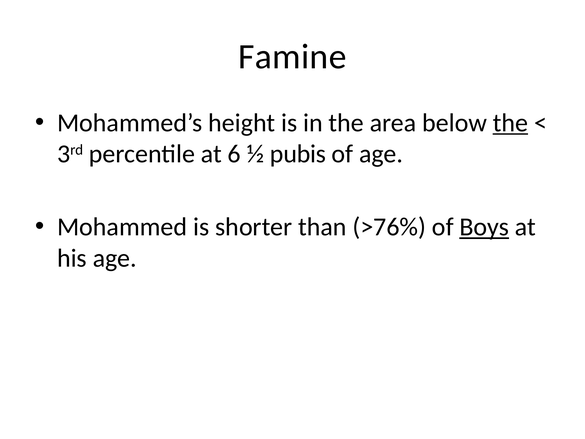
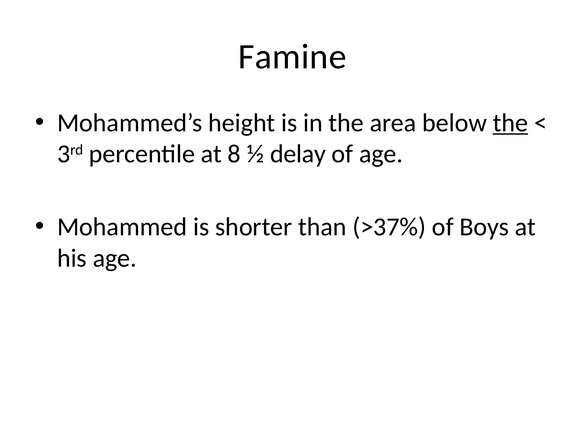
6: 6 -> 8
pubis: pubis -> delay
>76%: >76% -> >37%
Boys underline: present -> none
